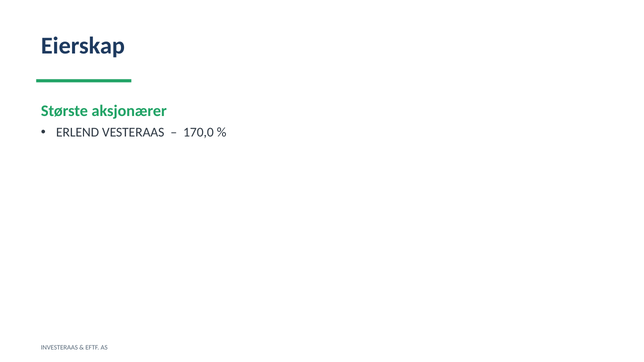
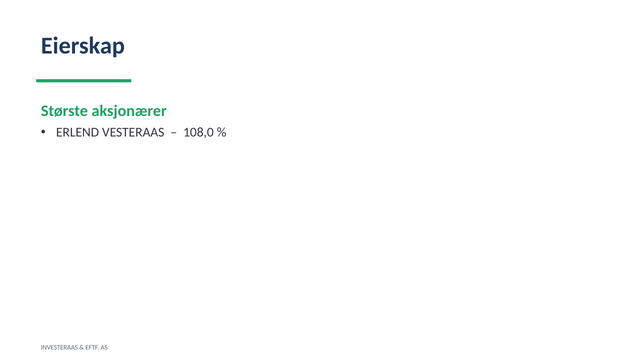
170,0: 170,0 -> 108,0
